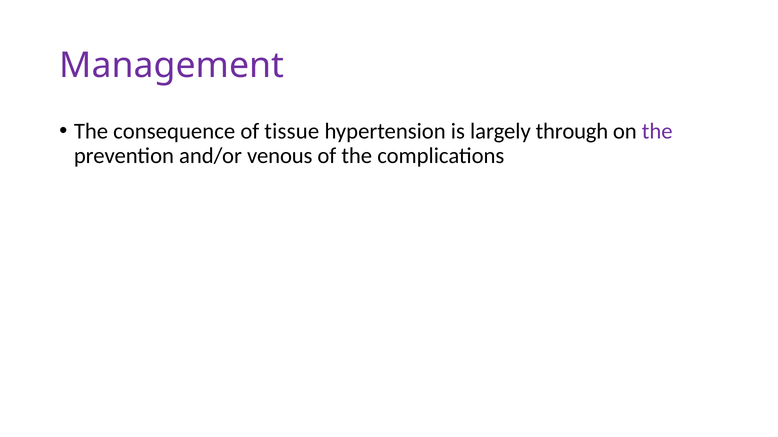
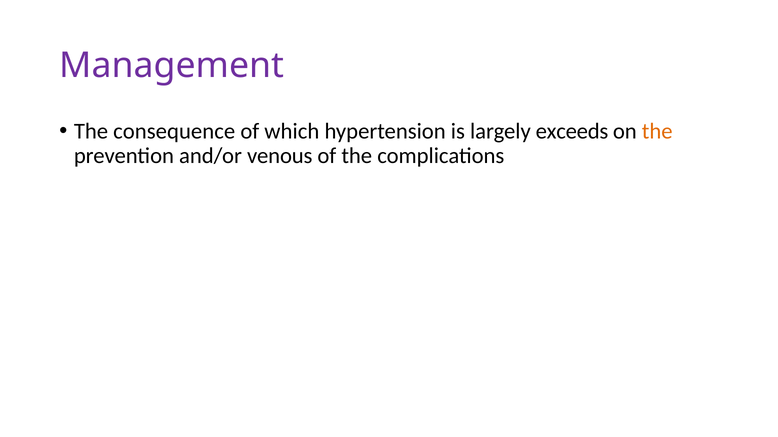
tissue: tissue -> which
through: through -> exceeds
the at (657, 132) colour: purple -> orange
